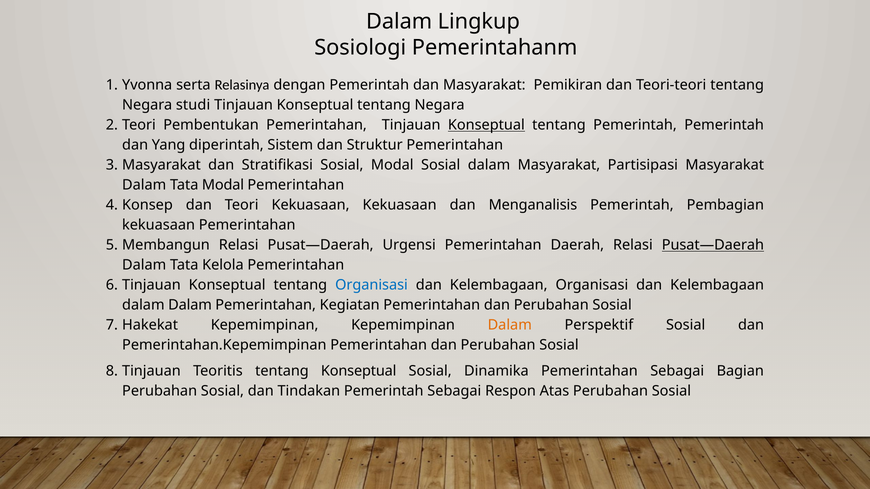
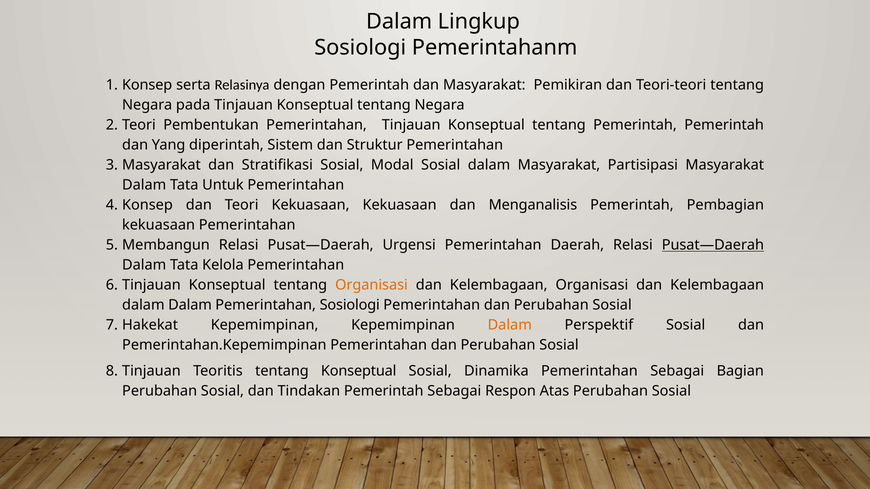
Yvonna at (147, 85): Yvonna -> Konsep
studi: studi -> pada
Konseptual at (486, 125) underline: present -> none
Tata Modal: Modal -> Untuk
Organisasi at (371, 285) colour: blue -> orange
Pemerintahan Kegiatan: Kegiatan -> Sosiologi
